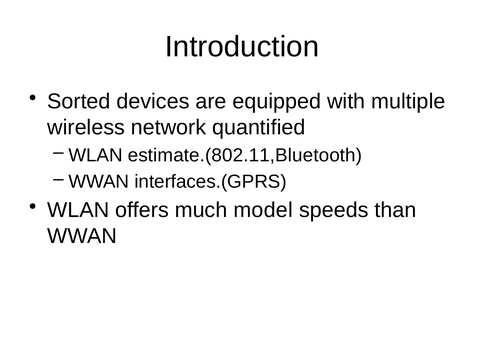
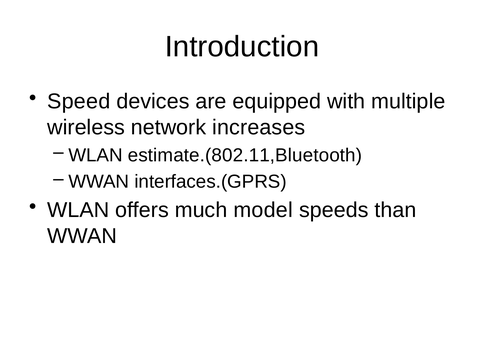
Sorted: Sorted -> Speed
quantified: quantified -> increases
